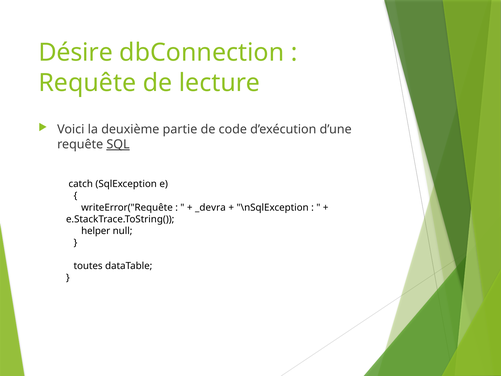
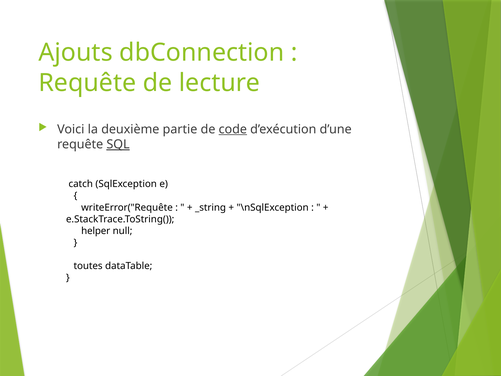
Désire: Désire -> Ajouts
code underline: none -> present
_devra: _devra -> _string
